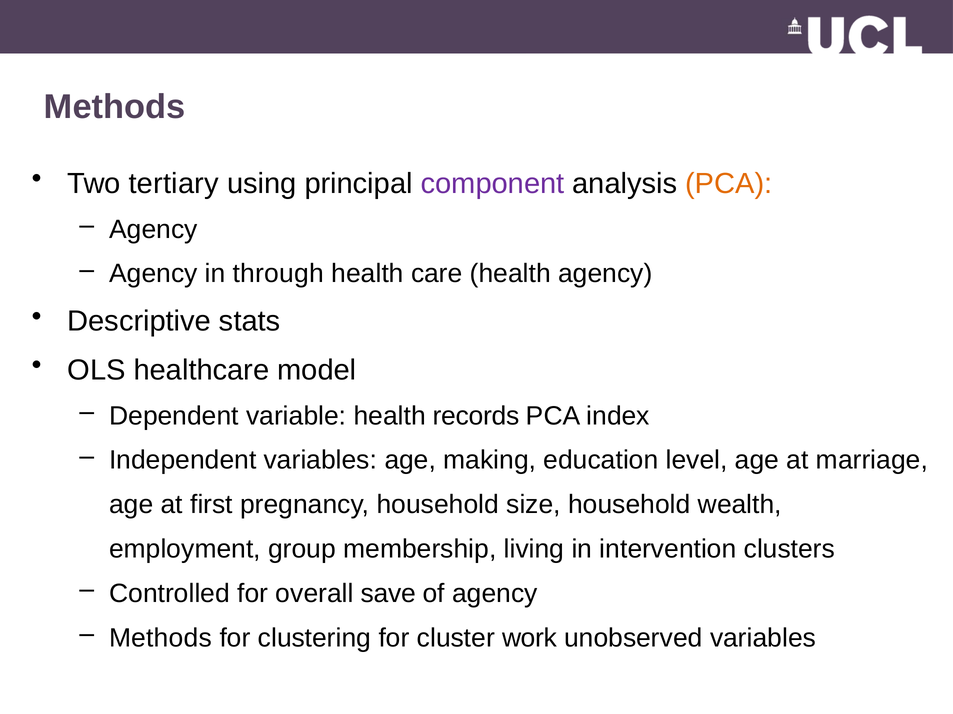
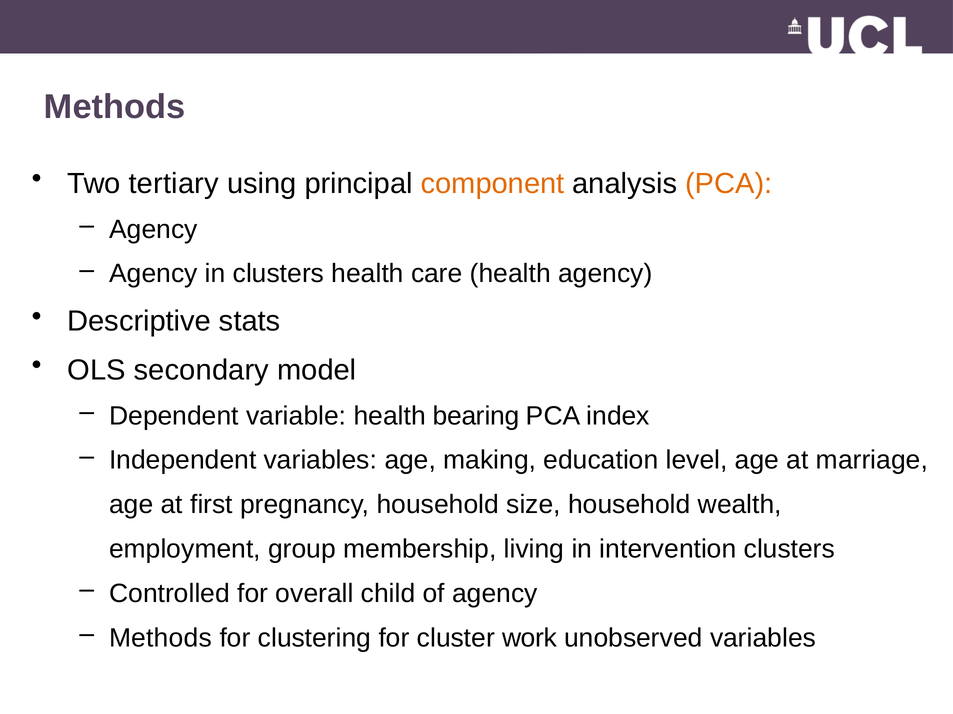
component colour: purple -> orange
in through: through -> clusters
healthcare: healthcare -> secondary
records: records -> bearing
save: save -> child
